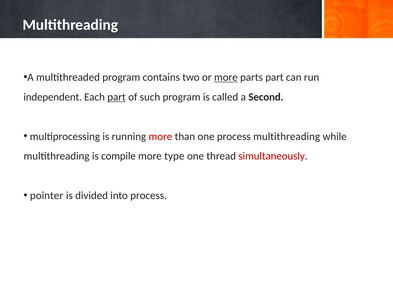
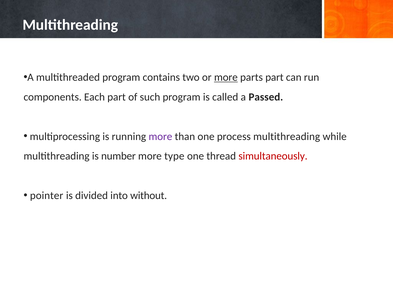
independent: independent -> components
part at (117, 97) underline: present -> none
Second: Second -> Passed
more at (160, 136) colour: red -> purple
compile: compile -> number
into process: process -> without
